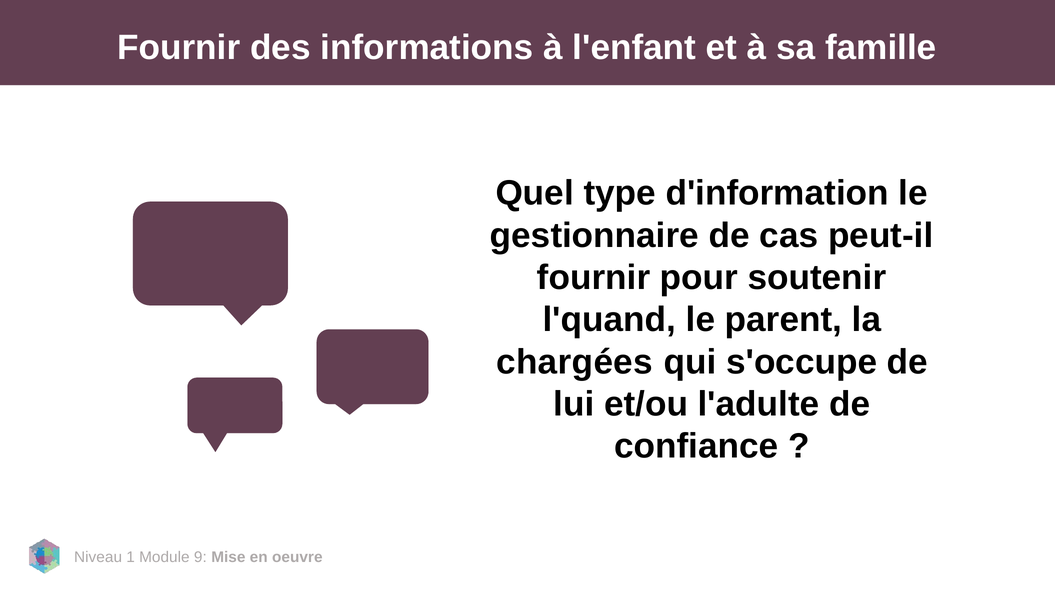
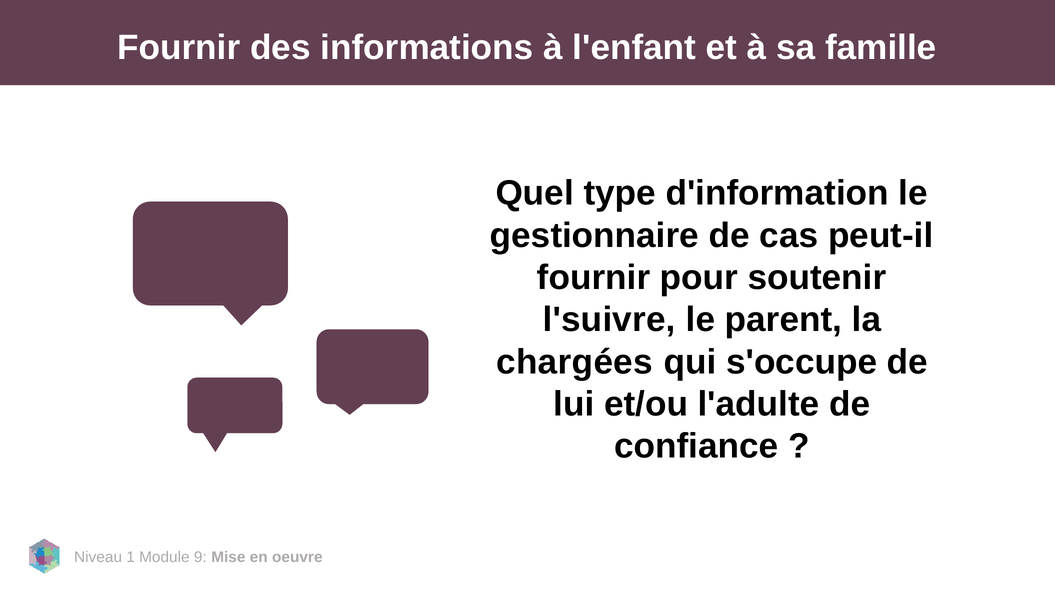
l'quand: l'quand -> l'suivre
